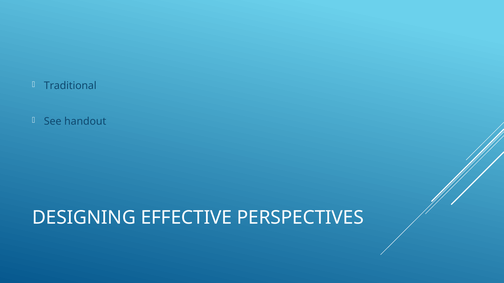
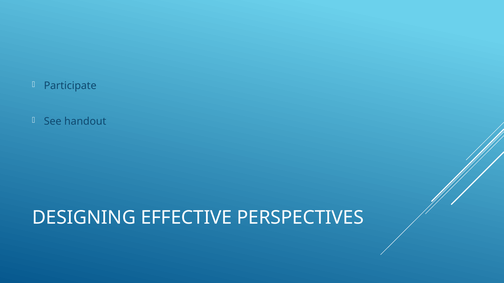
Traditional: Traditional -> Participate
